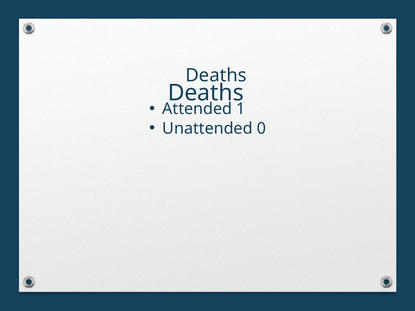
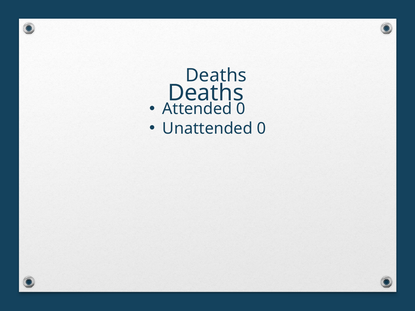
Attended 1: 1 -> 0
